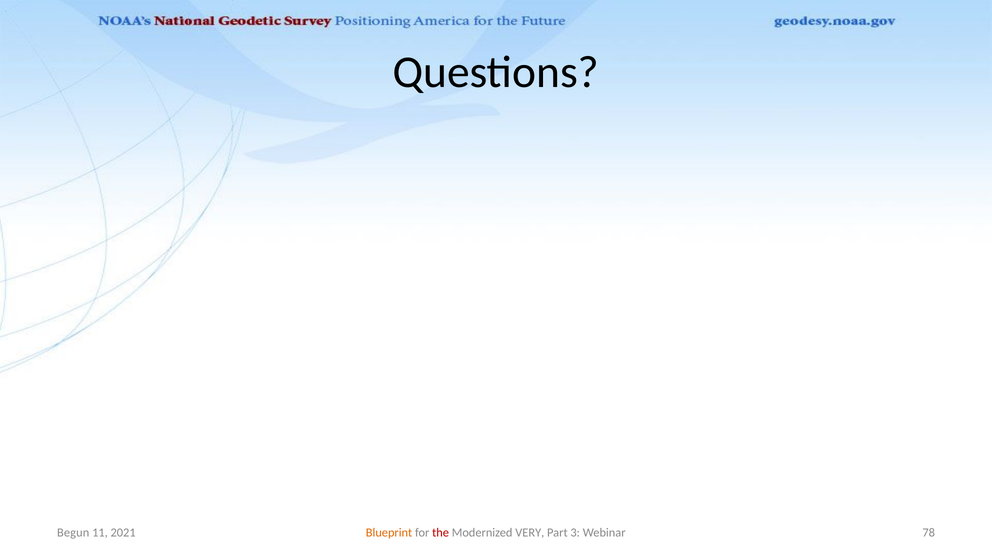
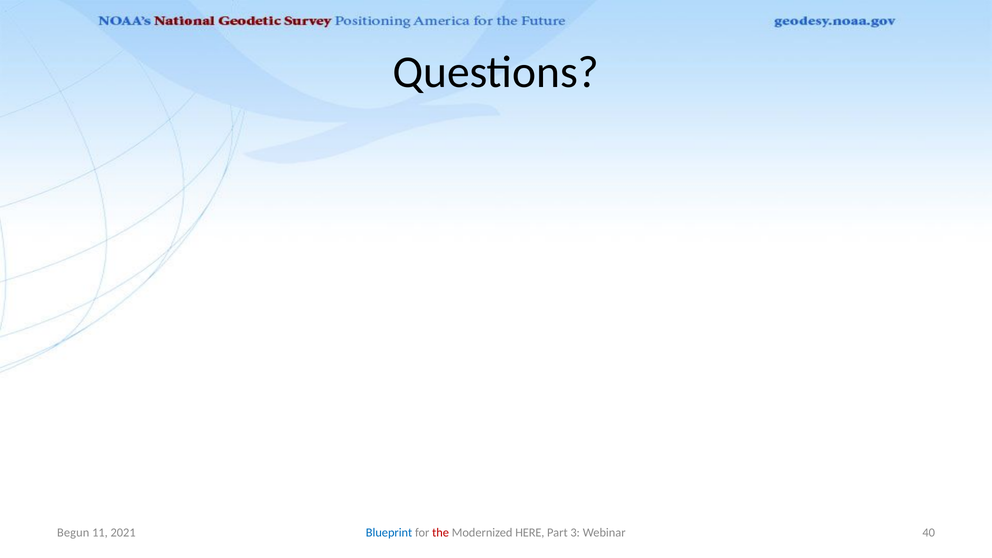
Blueprint colour: orange -> blue
VERY: VERY -> HERE
78: 78 -> 40
